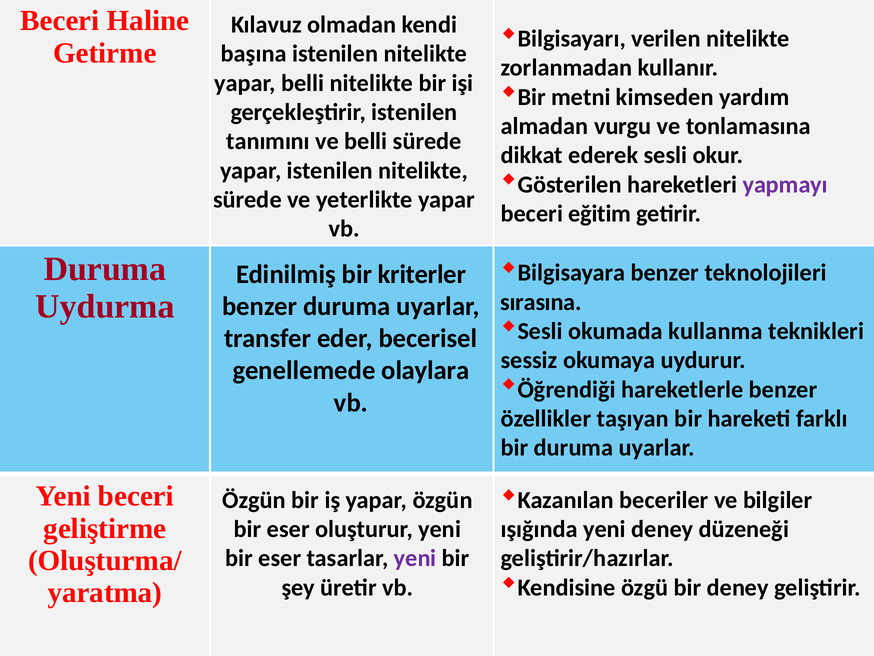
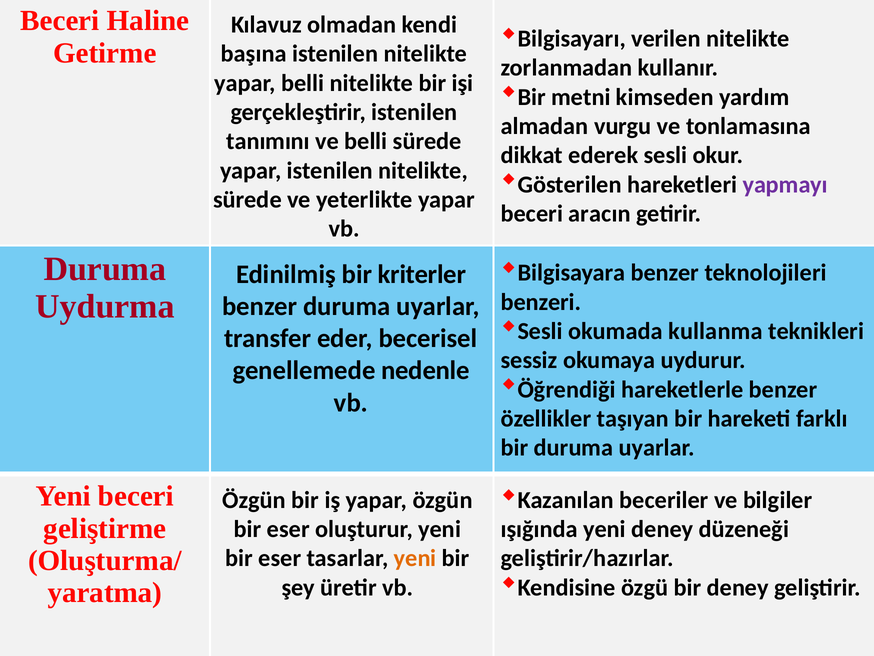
eğitim: eğitim -> aracın
sırasına: sırasına -> benzeri
olaylara: olaylara -> nedenle
yeni at (415, 558) colour: purple -> orange
